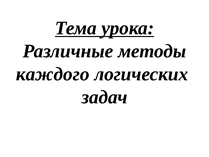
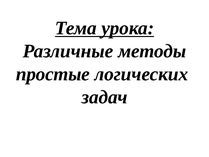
каждого: каждого -> простые
